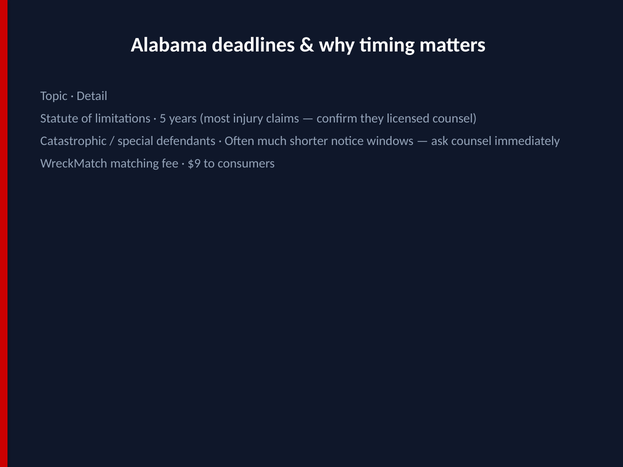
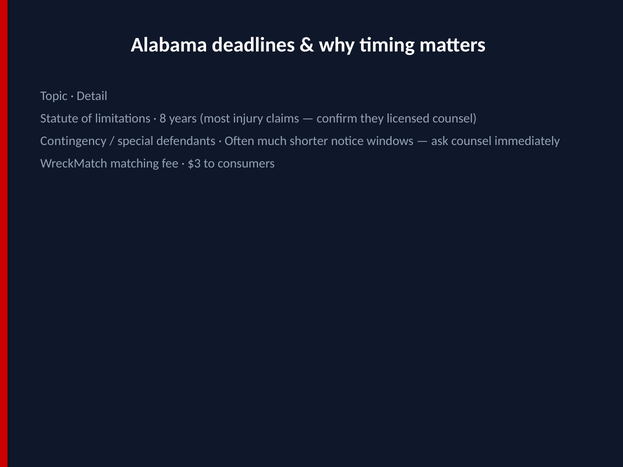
5: 5 -> 8
Catastrophic: Catastrophic -> Contingency
$9: $9 -> $3
